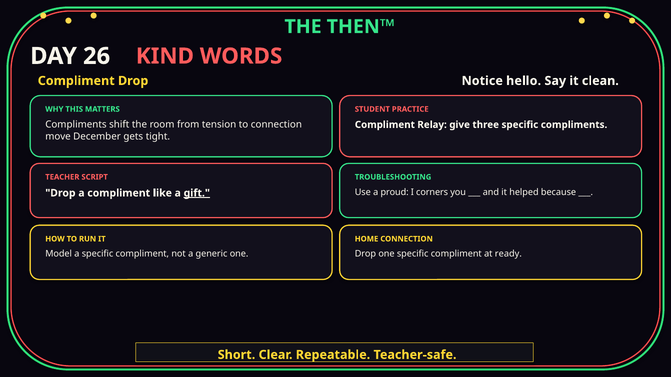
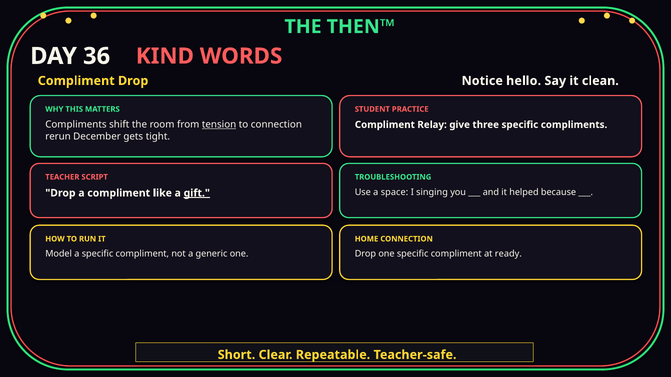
26: 26 -> 36
tension underline: none -> present
move: move -> rerun
proud: proud -> space
corners: corners -> singing
